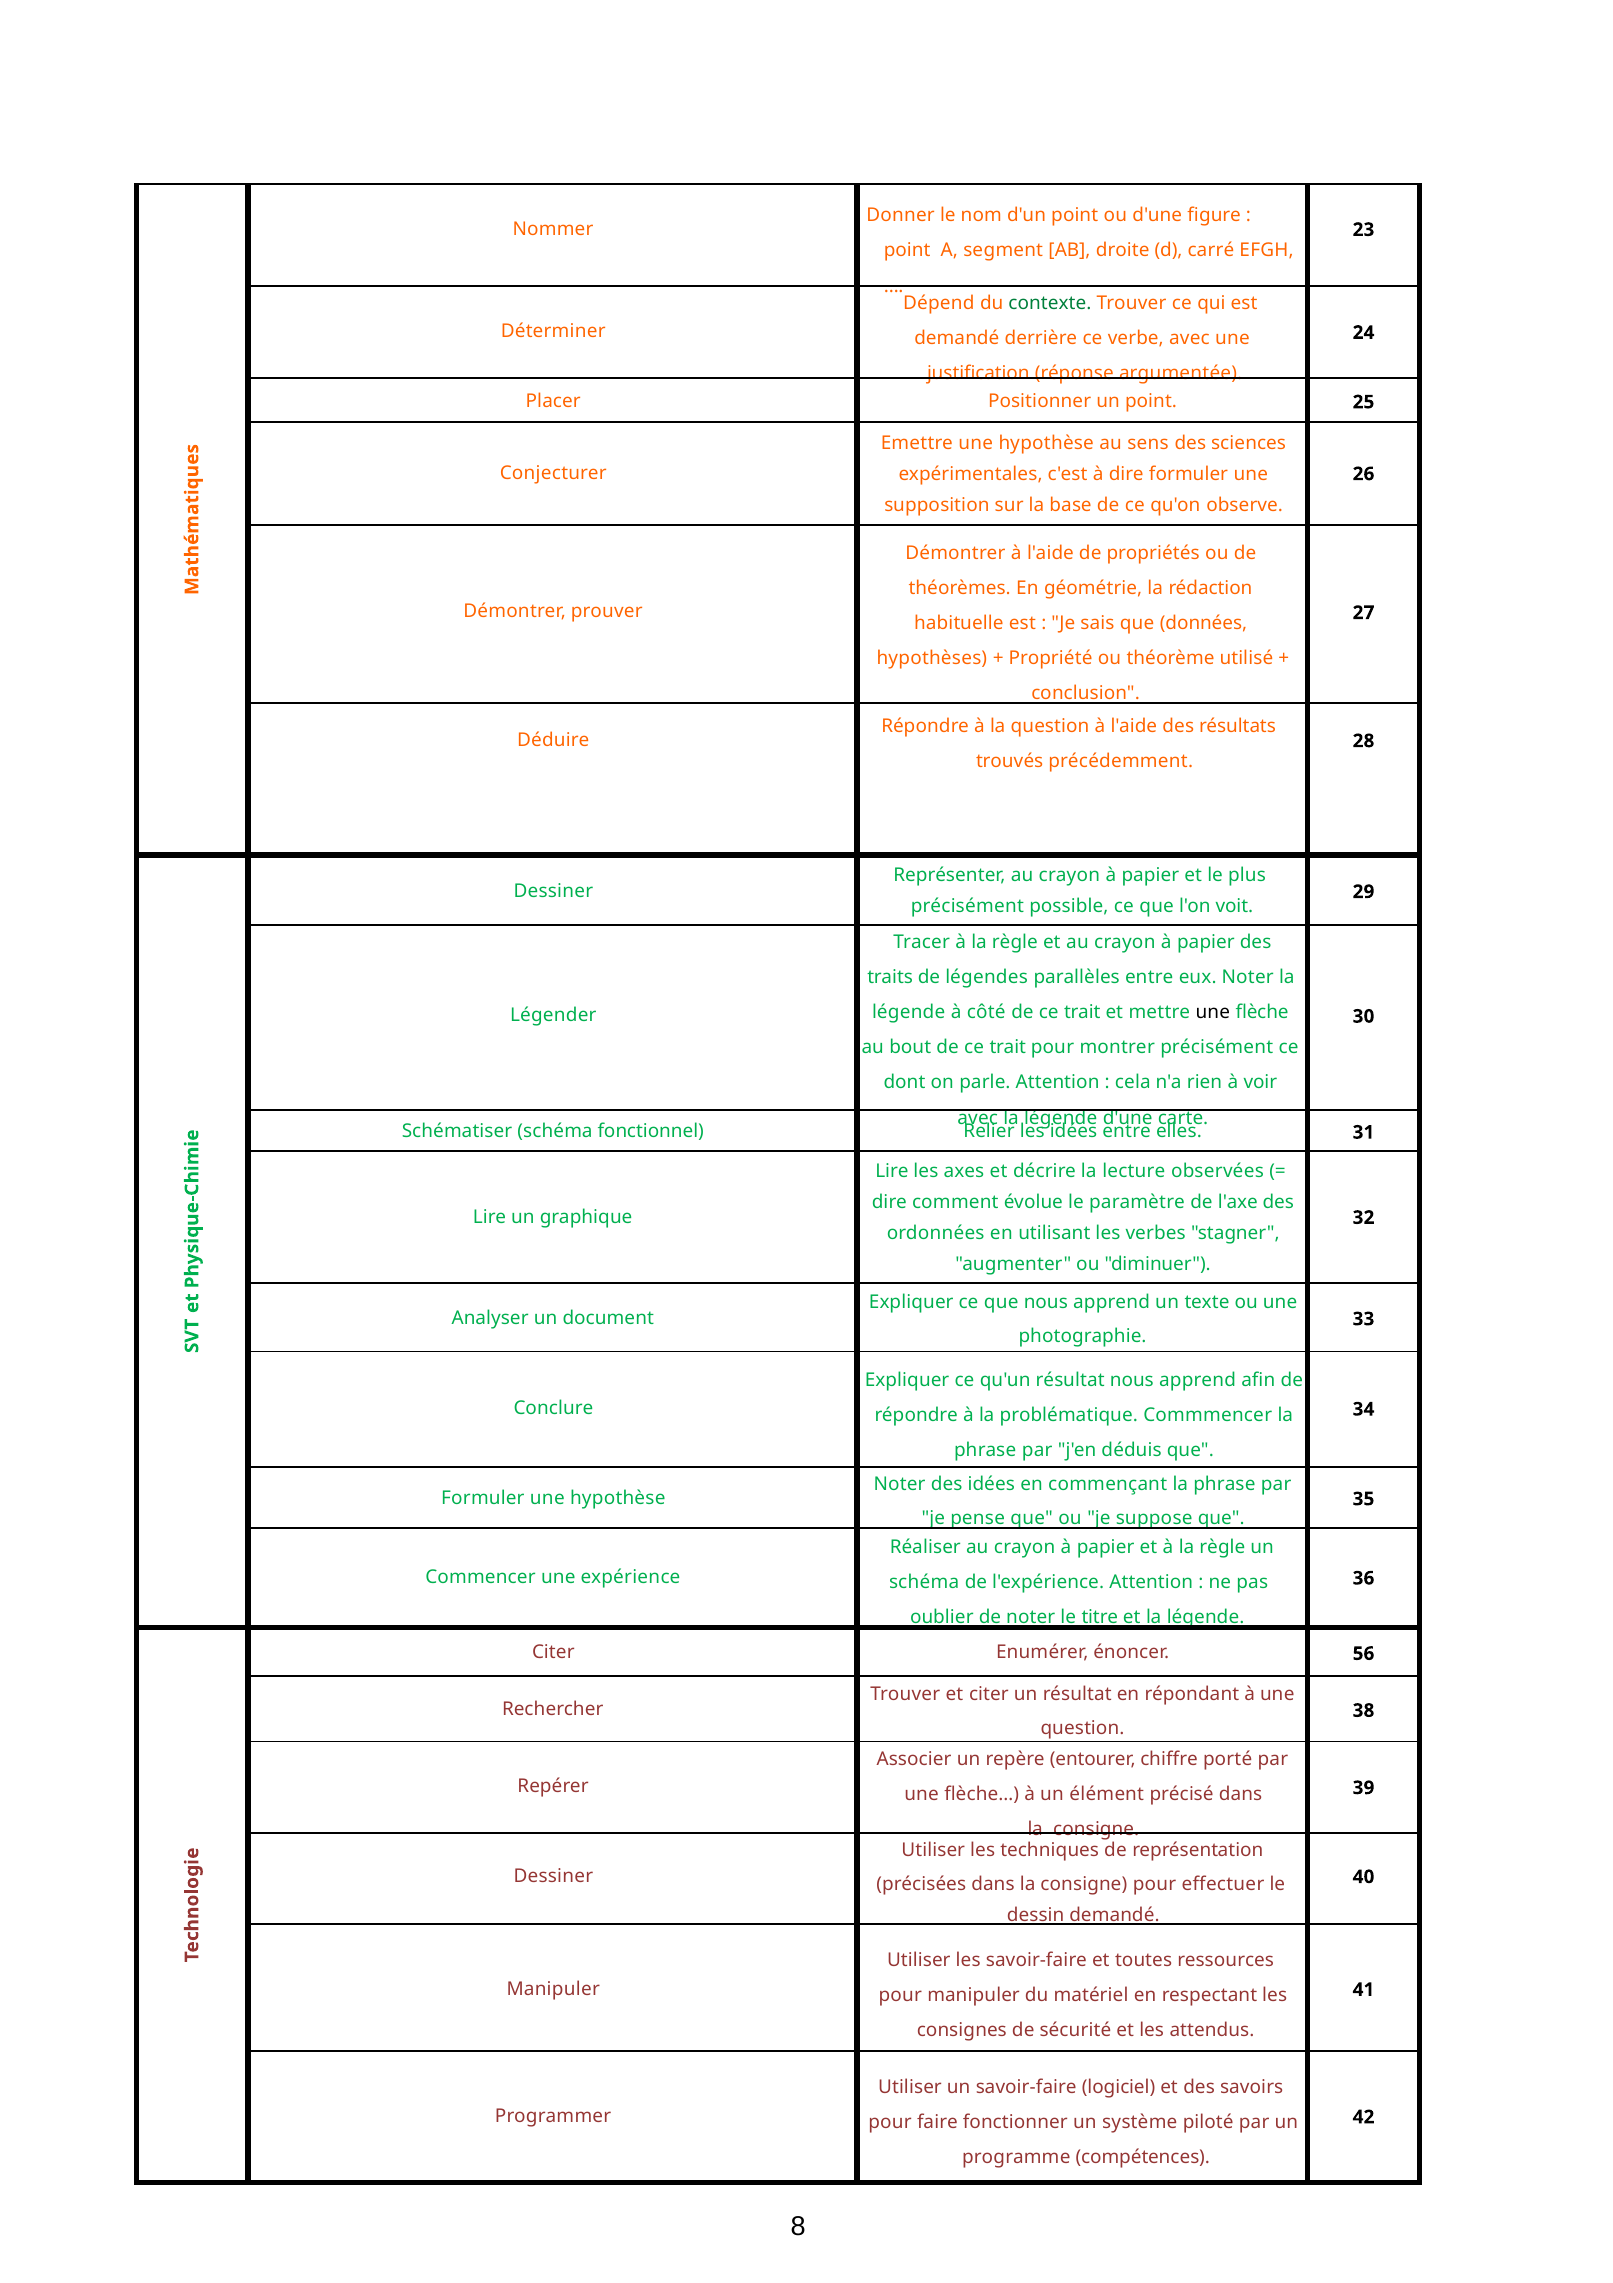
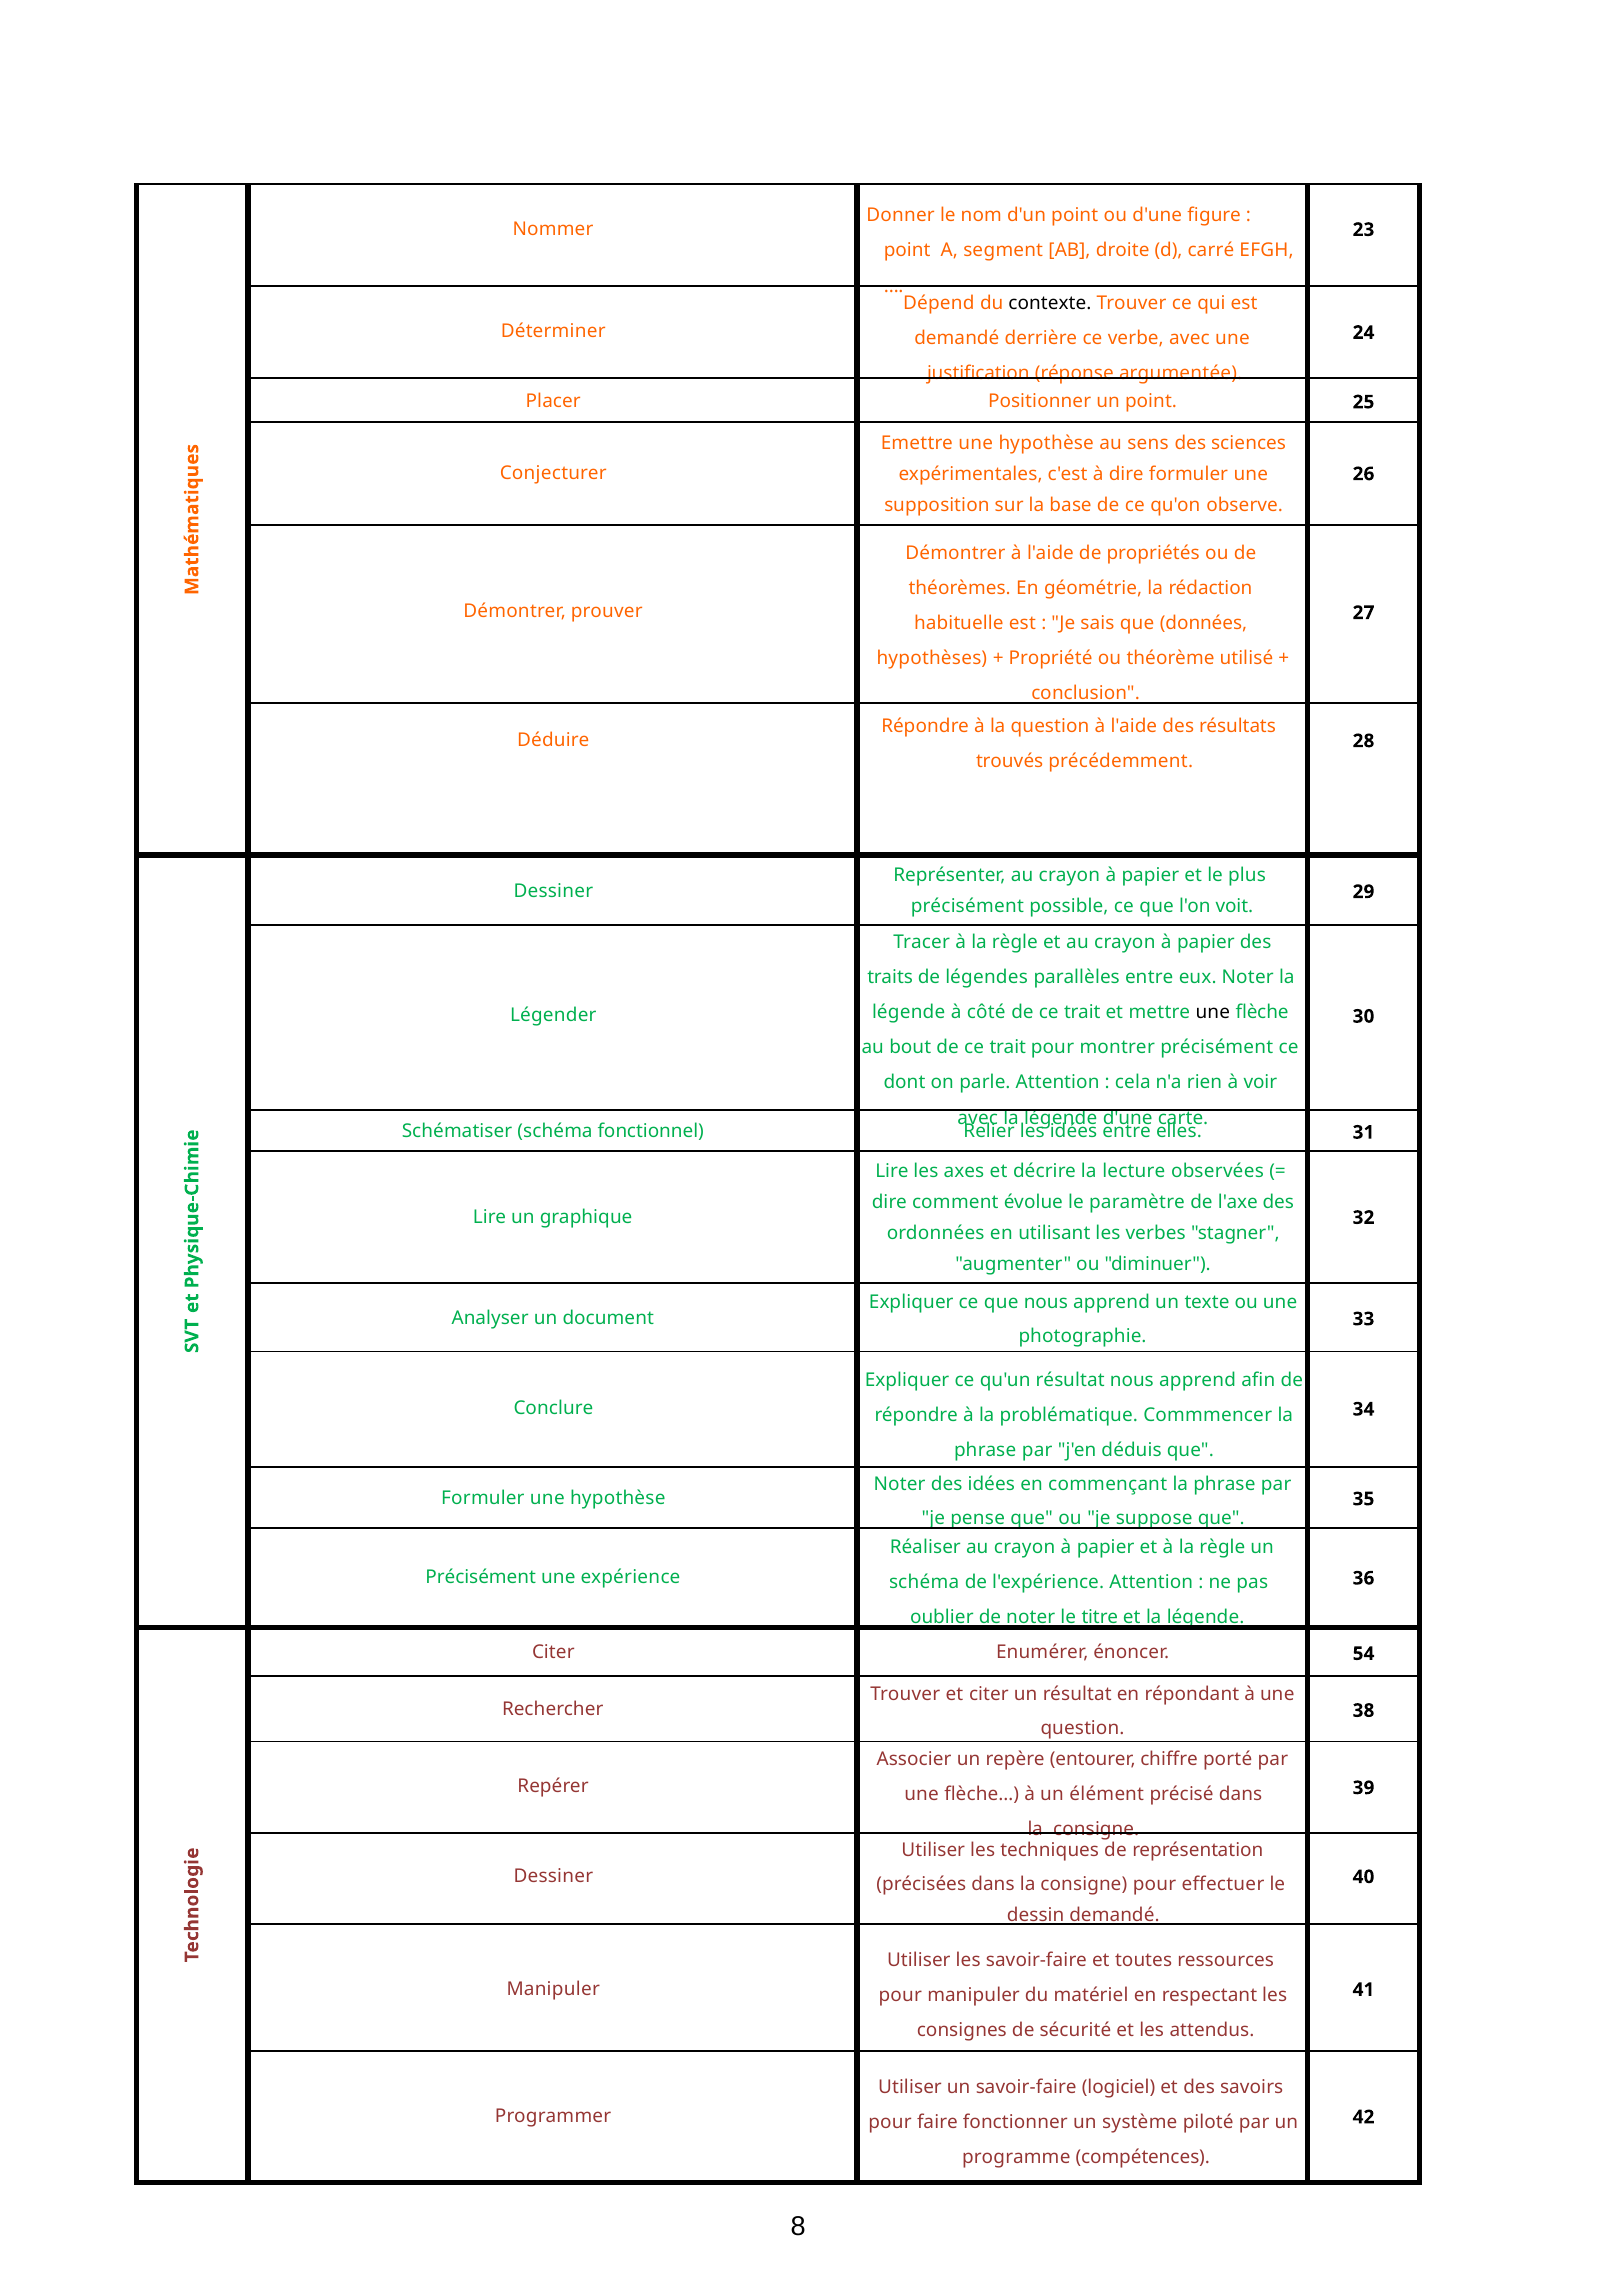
contexte colour: green -> black
Commencer at (481, 1577): Commencer -> Précisément
56: 56 -> 54
